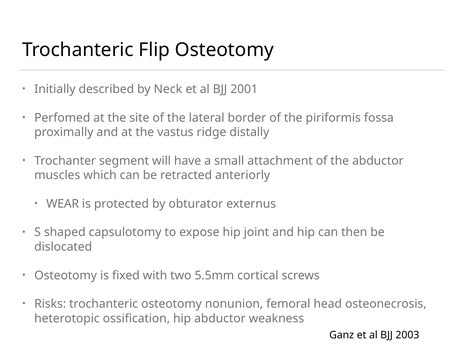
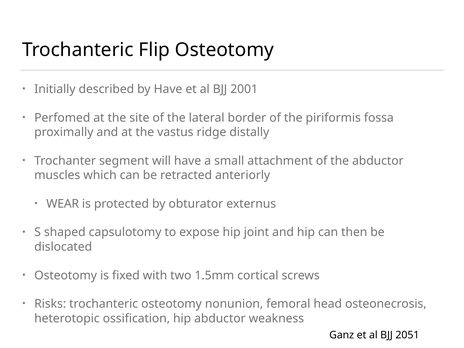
by Neck: Neck -> Have
5.5mm: 5.5mm -> 1.5mm
2003: 2003 -> 2051
